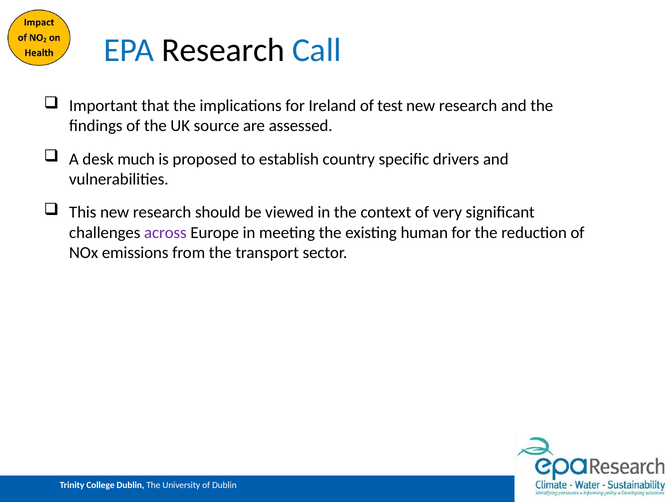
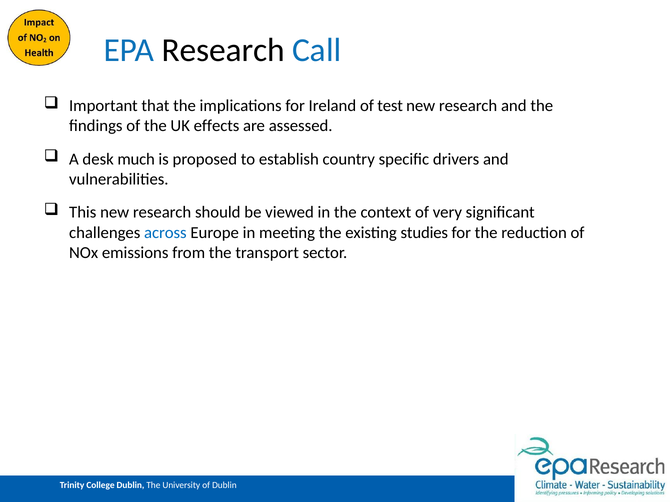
source: source -> effects
across colour: purple -> blue
human: human -> studies
